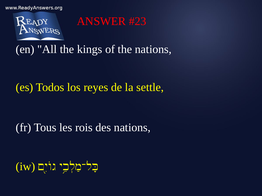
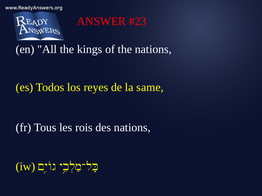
settle: settle -> same
